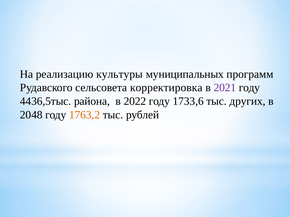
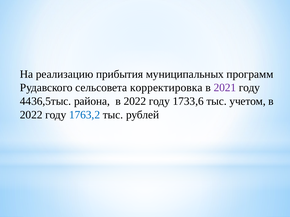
культуры: культуры -> прибытия
других: других -> учетом
2048 at (31, 115): 2048 -> 2022
1763,2 colour: orange -> blue
